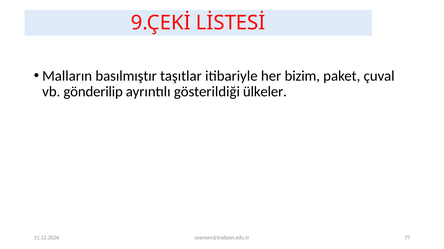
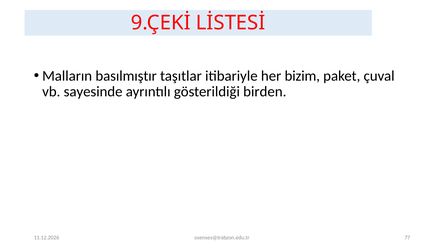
gönderilip: gönderilip -> sayesinde
ülkeler: ülkeler -> birden
